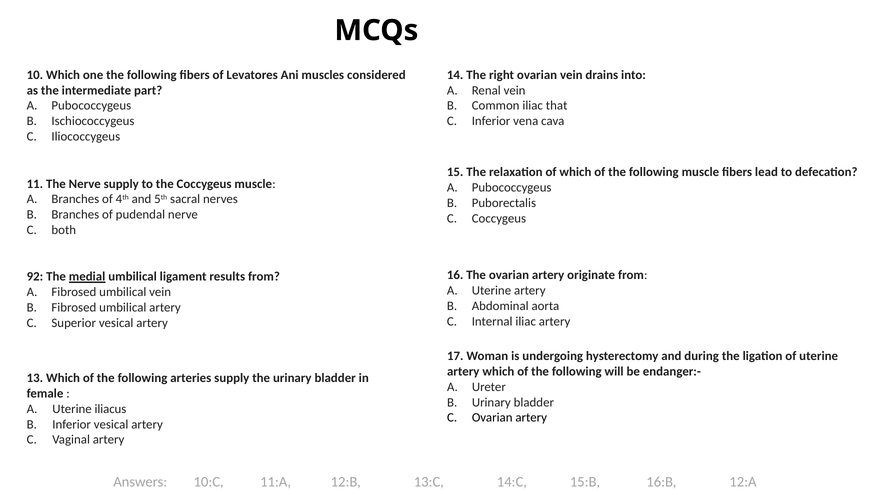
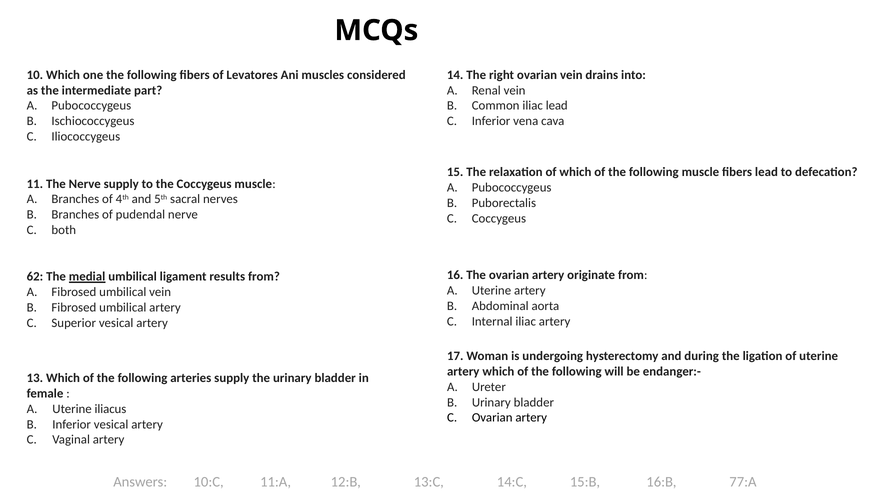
iliac that: that -> lead
92: 92 -> 62
12:A: 12:A -> 77:A
